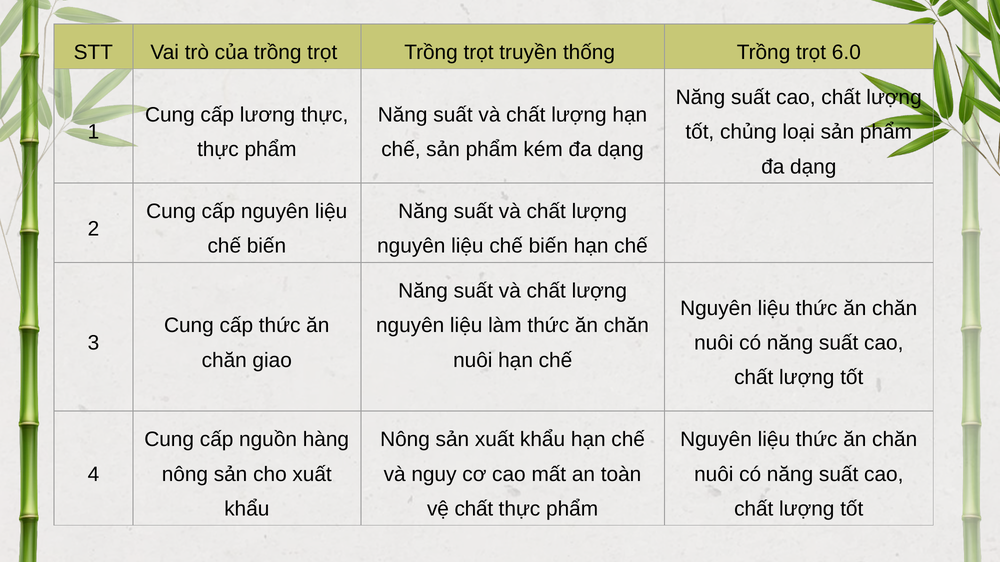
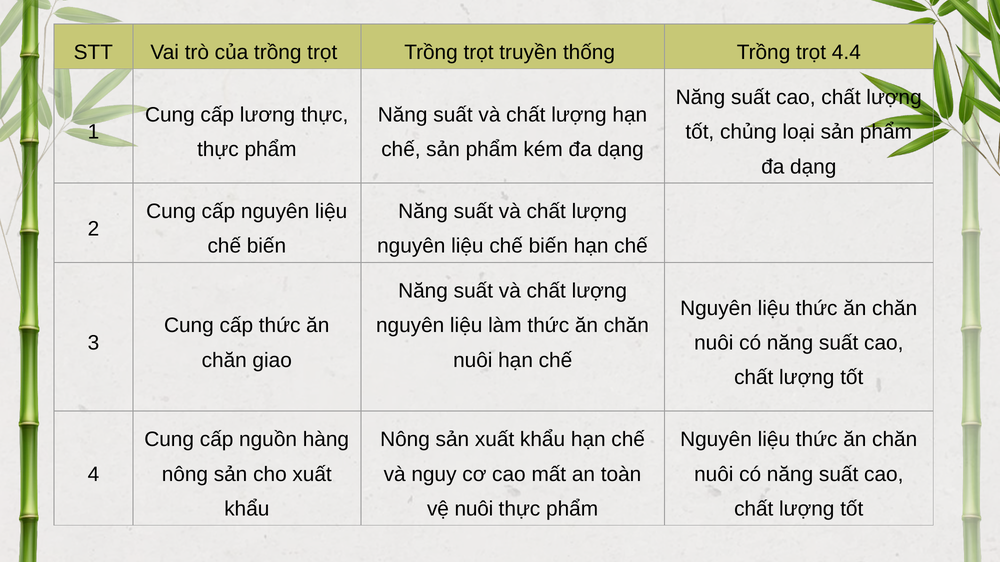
6.0: 6.0 -> 4.4
vệ chất: chất -> nuôi
